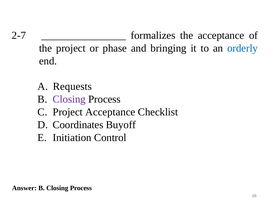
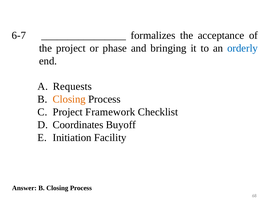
2-7: 2-7 -> 6-7
Closing at (69, 99) colour: purple -> orange
Project Acceptance: Acceptance -> Framework
Control: Control -> Facility
